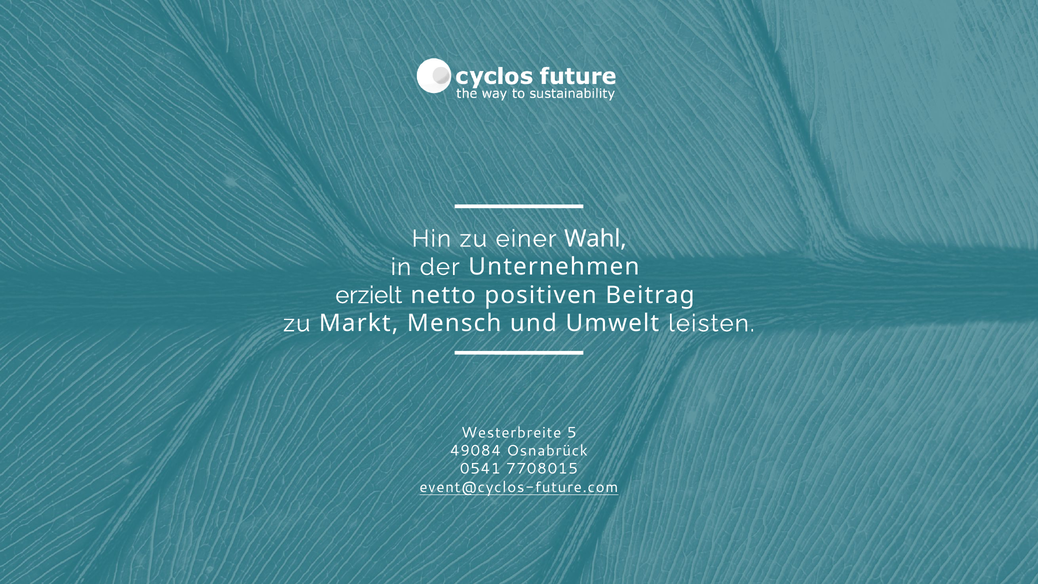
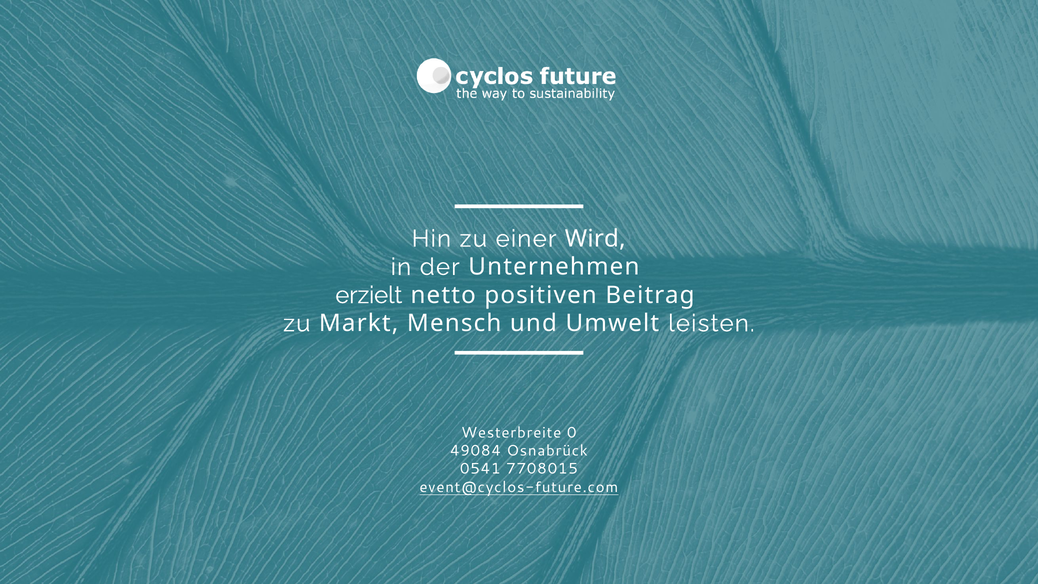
Wahl: Wahl -> Wird
5: 5 -> 0
